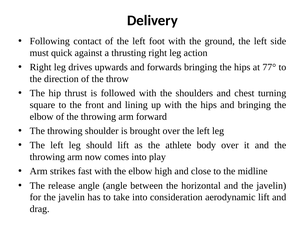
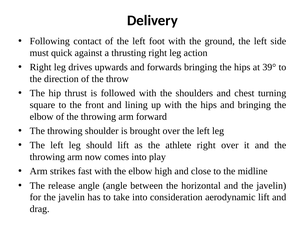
77°: 77° -> 39°
athlete body: body -> right
